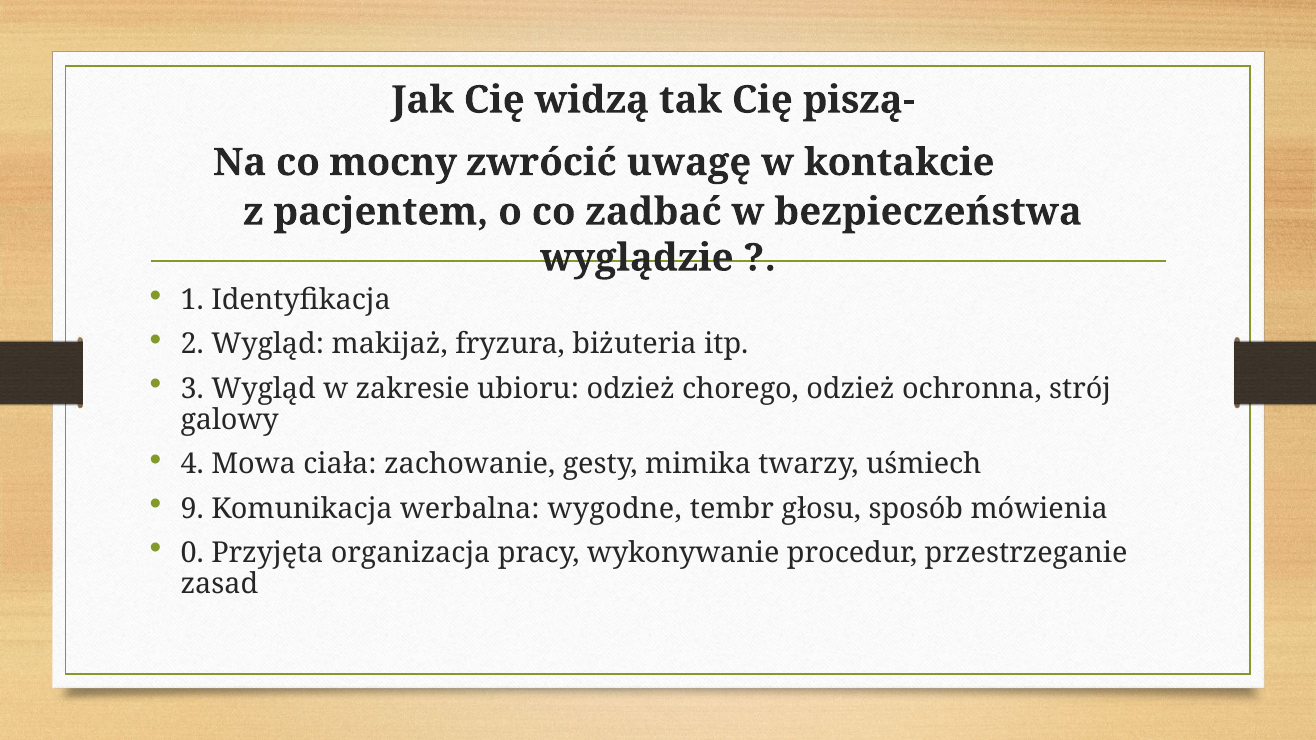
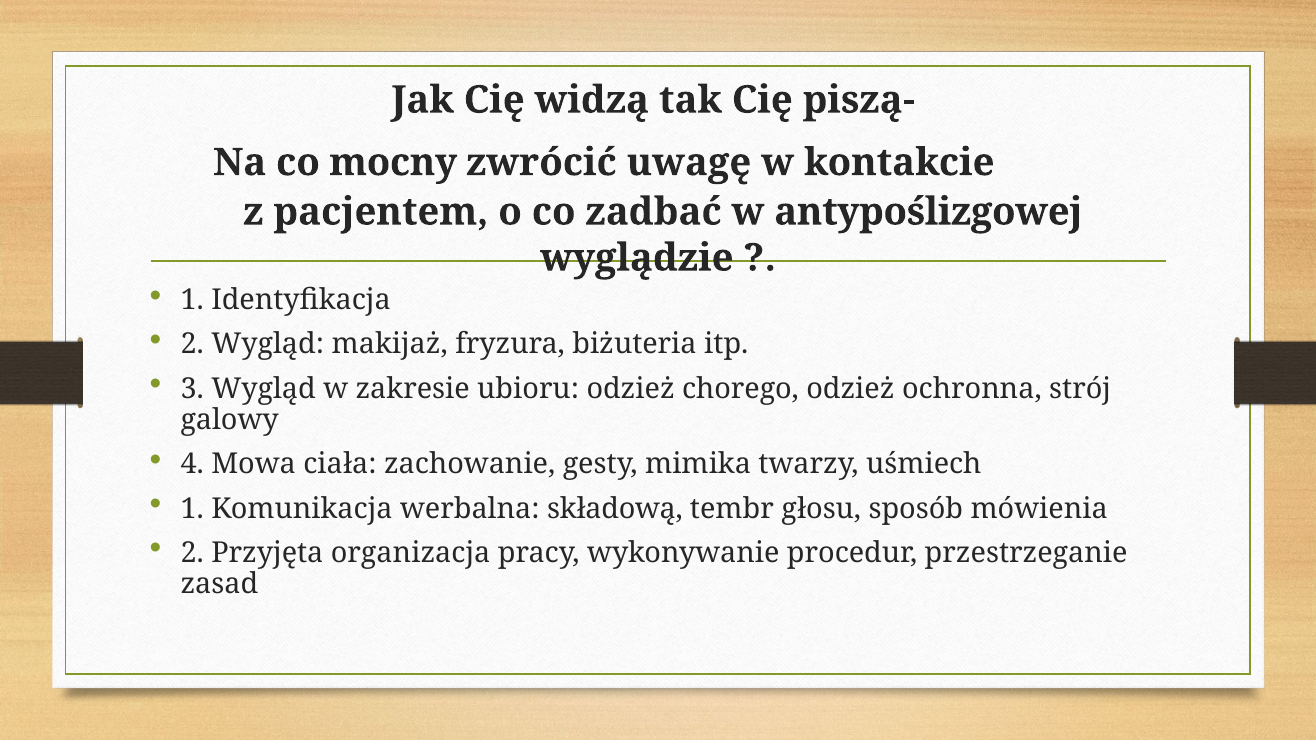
bezpieczeństwa: bezpieczeństwa -> antypoślizgowej
9 at (192, 509): 9 -> 1
wygodne: wygodne -> składową
0 at (192, 553): 0 -> 2
